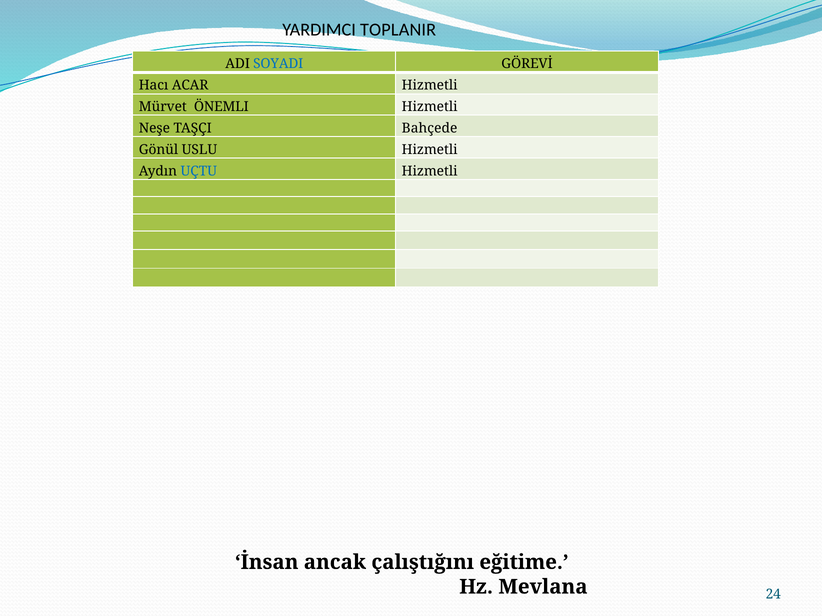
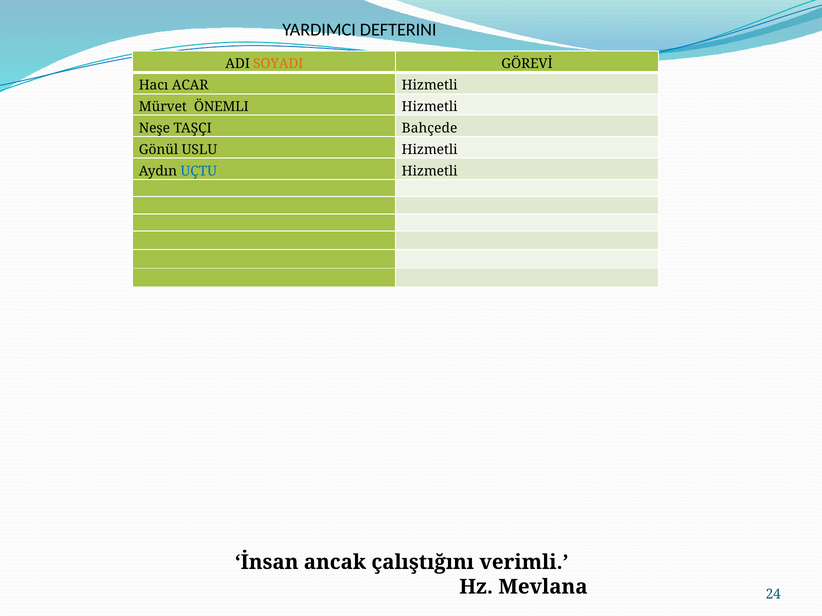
TOPLANIR: TOPLANIR -> DEFTERINI
SOYADI colour: blue -> orange
eğitime: eğitime -> verimli
